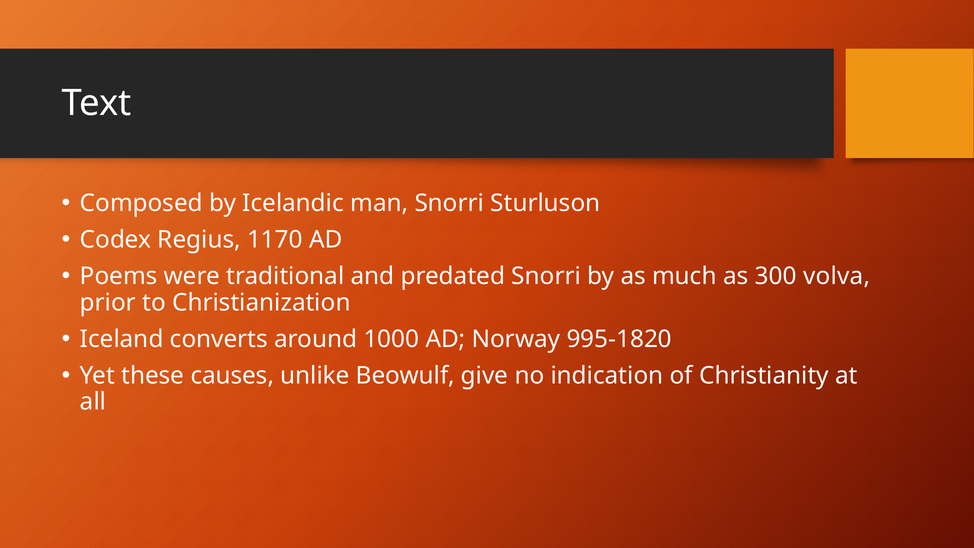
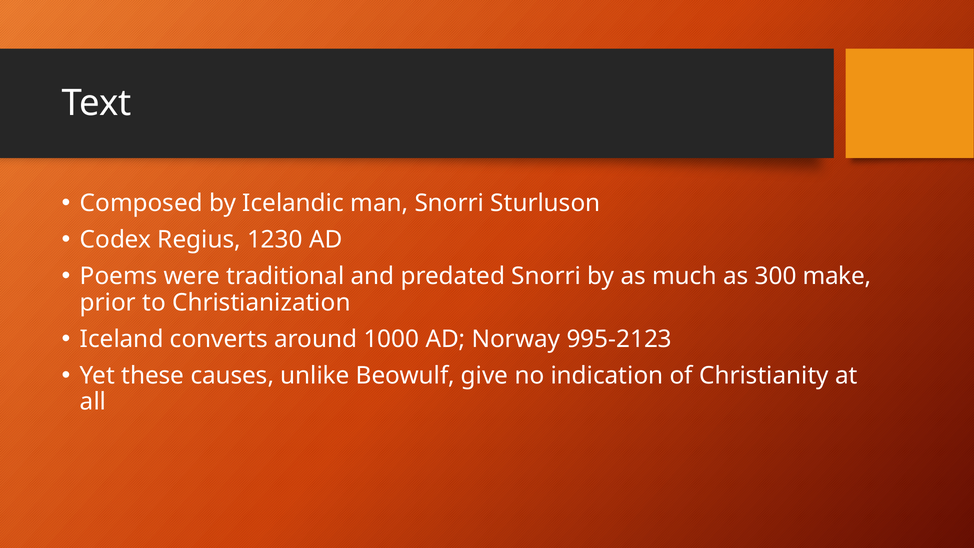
1170: 1170 -> 1230
volva: volva -> make
995-1820: 995-1820 -> 995-2123
